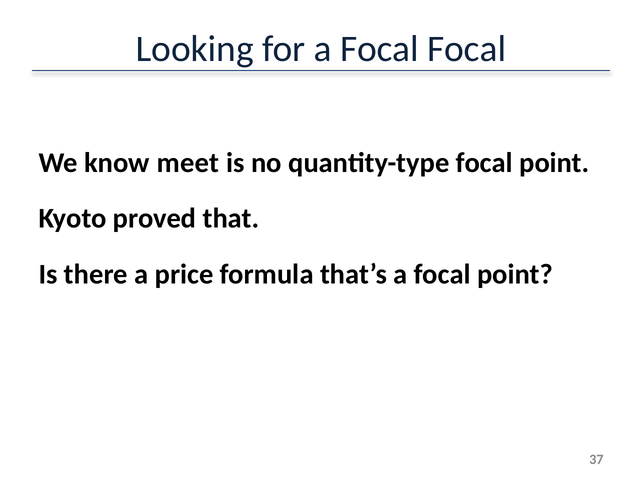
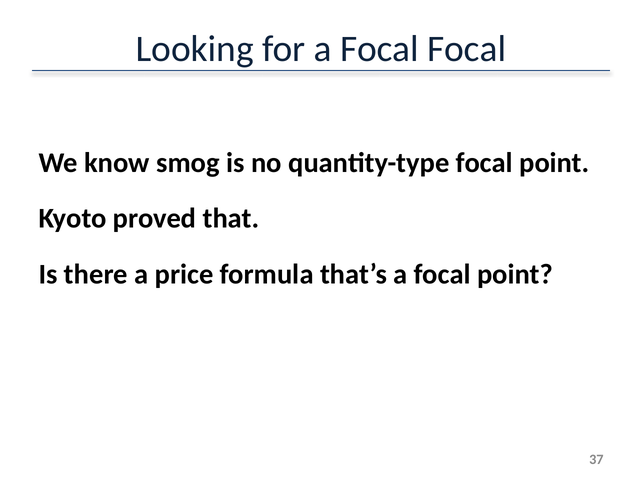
meet: meet -> smog
